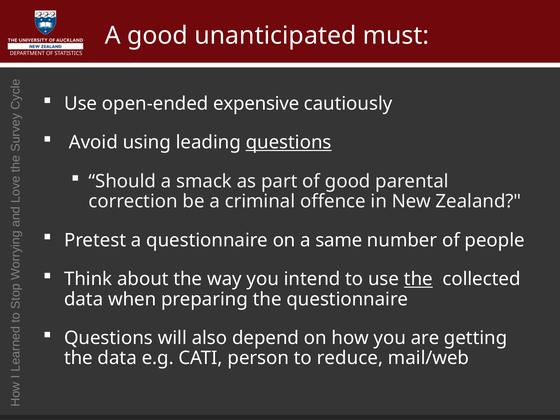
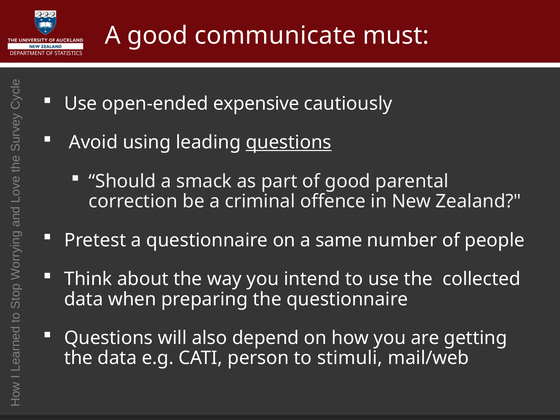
unanticipated: unanticipated -> communicate
the at (418, 279) underline: present -> none
reduce: reduce -> stimuli
